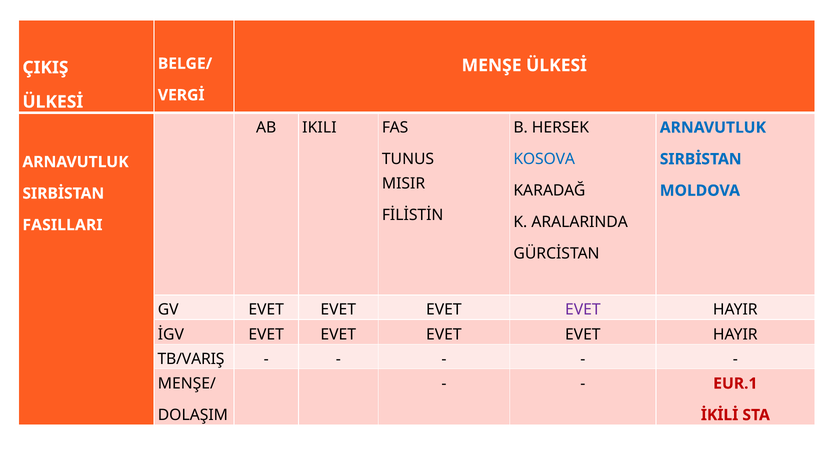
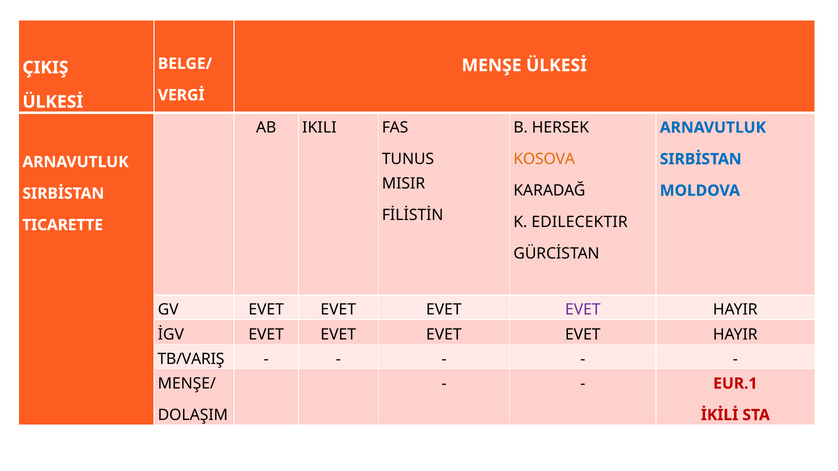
KOSOVA colour: blue -> orange
ARALARINDA: ARALARINDA -> EDILECEKTIR
FASILLARI: FASILLARI -> TICARETTE
